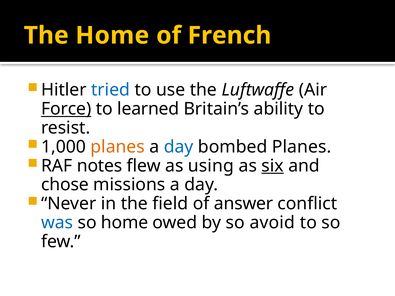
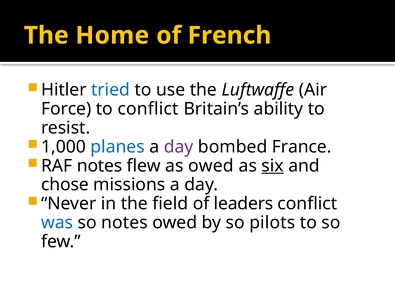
Force underline: present -> none
to learned: learned -> conflict
planes at (118, 147) colour: orange -> blue
day at (179, 147) colour: blue -> purple
bombed Planes: Planes -> France
as using: using -> owed
answer: answer -> leaders
so home: home -> notes
avoid: avoid -> pilots
